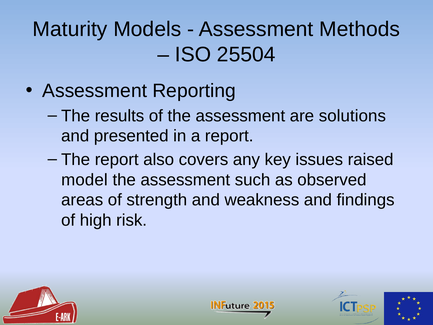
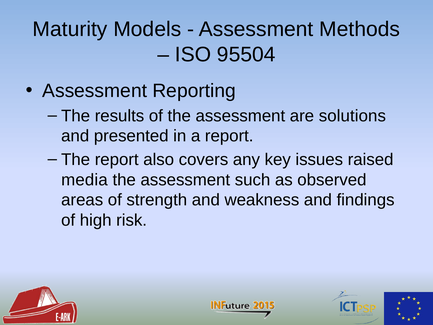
25504: 25504 -> 95504
model: model -> media
